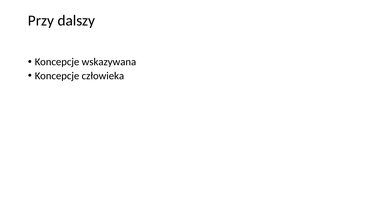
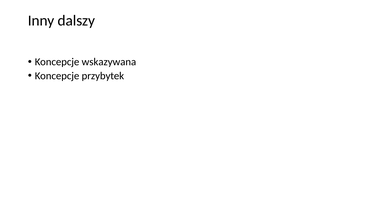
Przy: Przy -> Inny
człowieka: człowieka -> przybytek
